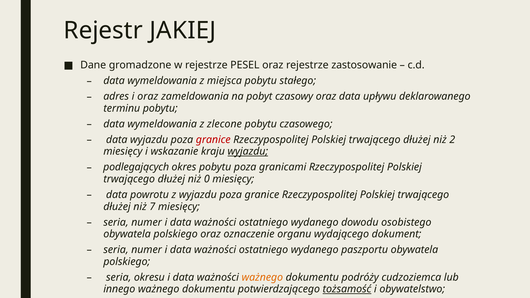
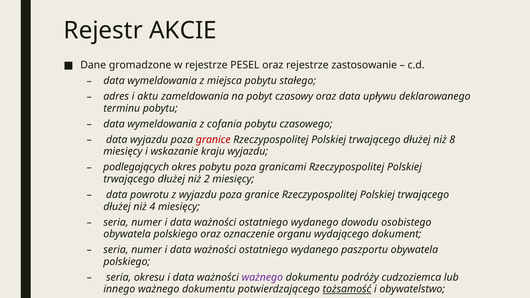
JAKIEJ: JAKIEJ -> AKCIE
i oraz: oraz -> aktu
zlecone: zlecone -> cofania
2: 2 -> 8
wyjazdu at (248, 152) underline: present -> none
0: 0 -> 2
7: 7 -> 4
ważnego at (262, 277) colour: orange -> purple
